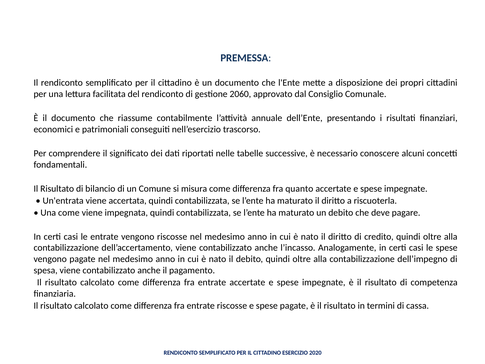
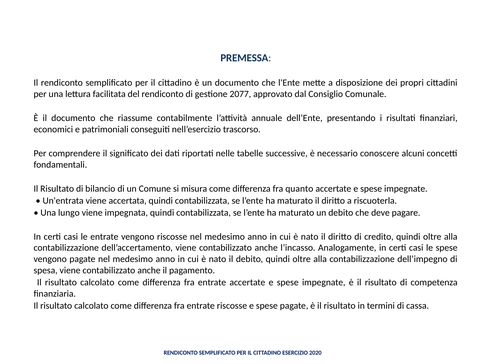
2060: 2060 -> 2077
Una come: come -> lungo
